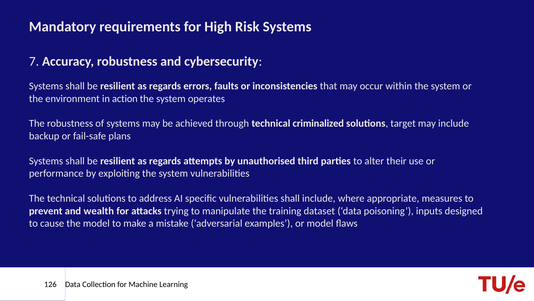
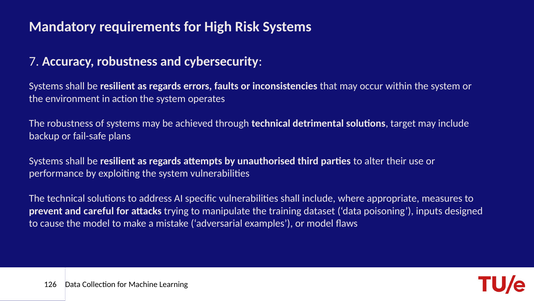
criminalized: criminalized -> detrimental
wealth: wealth -> careful
